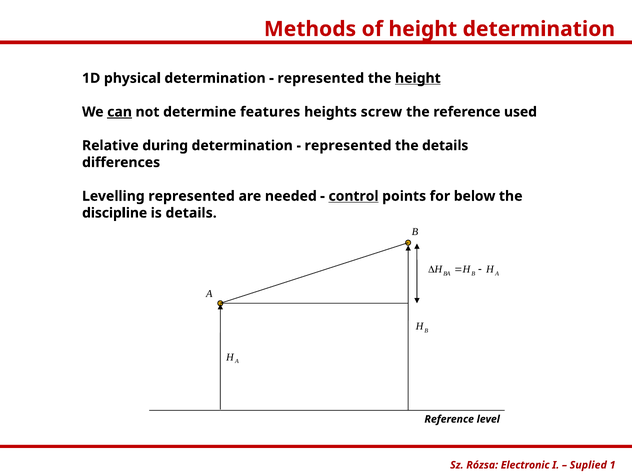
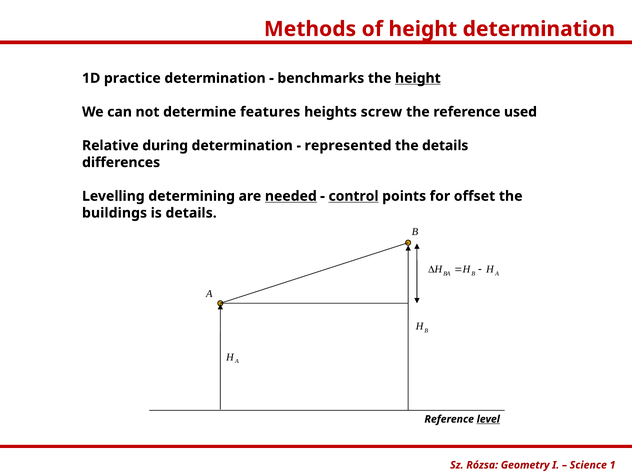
physical: physical -> practice
represented at (321, 78): represented -> benchmarks
can underline: present -> none
Levelling represented: represented -> determining
needed underline: none -> present
below: below -> offset
discipline: discipline -> buildings
level underline: none -> present
Electronic: Electronic -> Geometry
Suplied: Suplied -> Science
